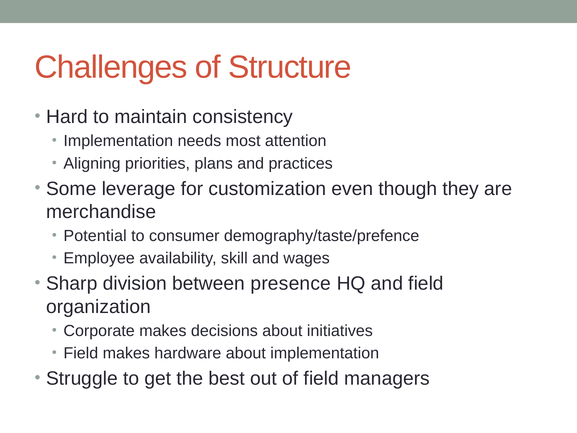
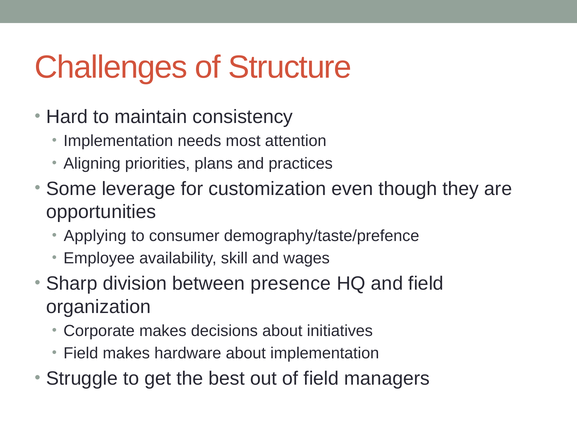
merchandise: merchandise -> opportunities
Potential: Potential -> Applying
